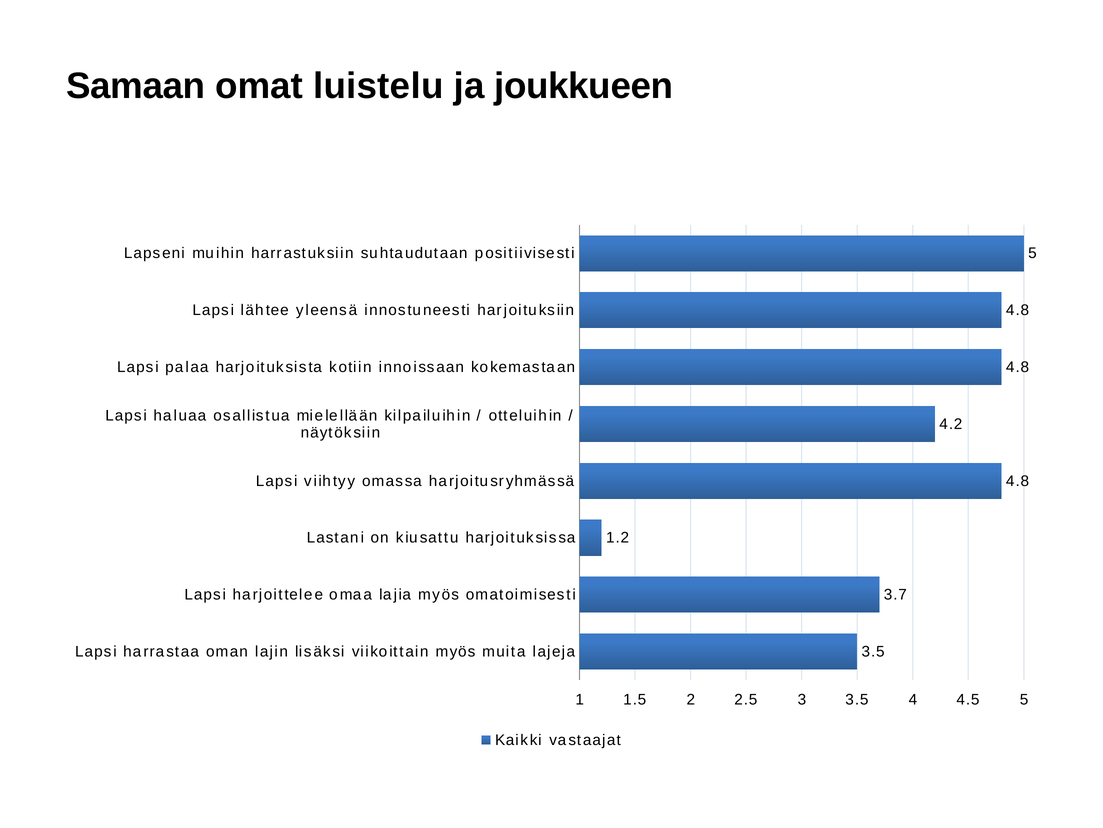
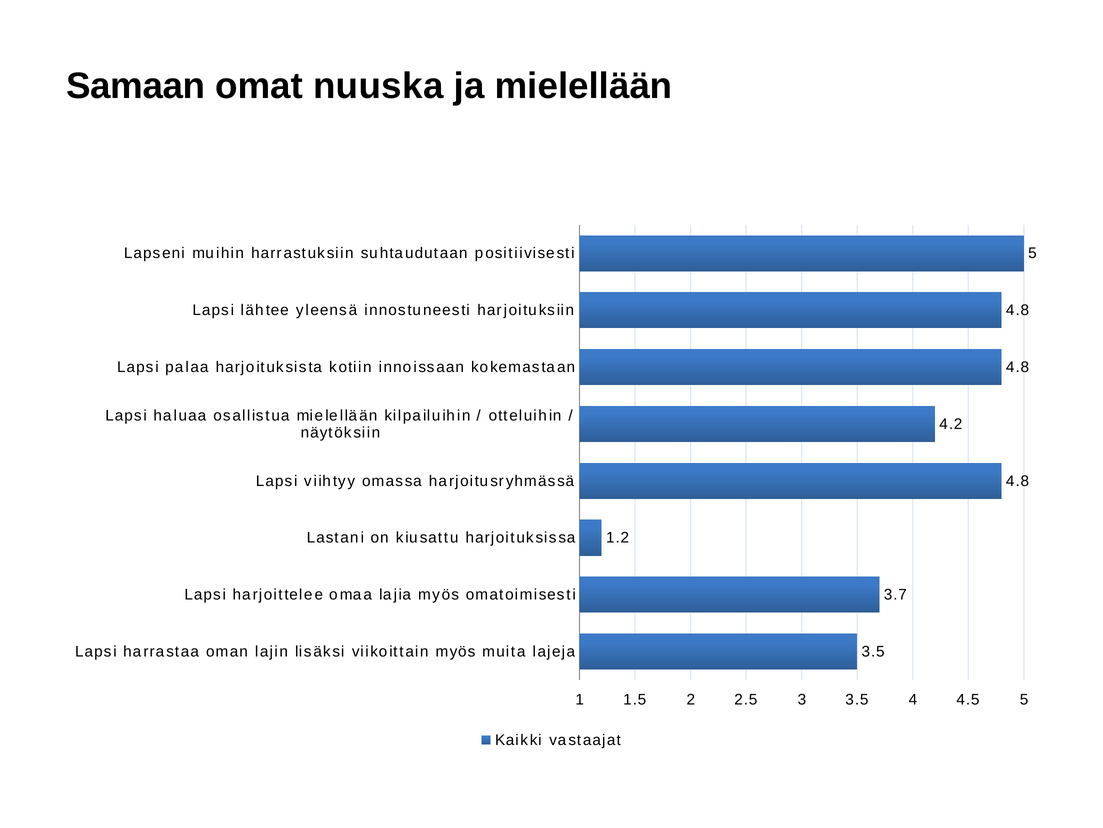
luistelu: luistelu -> nuuska
ja joukkueen: joukkueen -> mielellään
